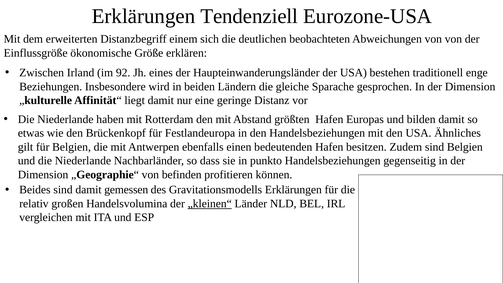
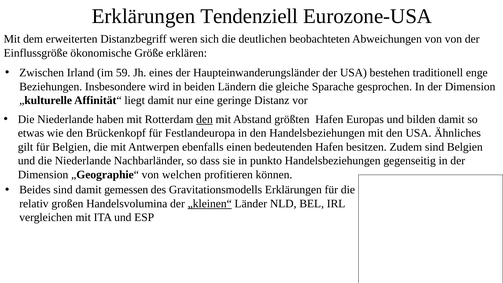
einem: einem -> weren
92: 92 -> 59
den at (205, 119) underline: none -> present
befinden: befinden -> welchen
